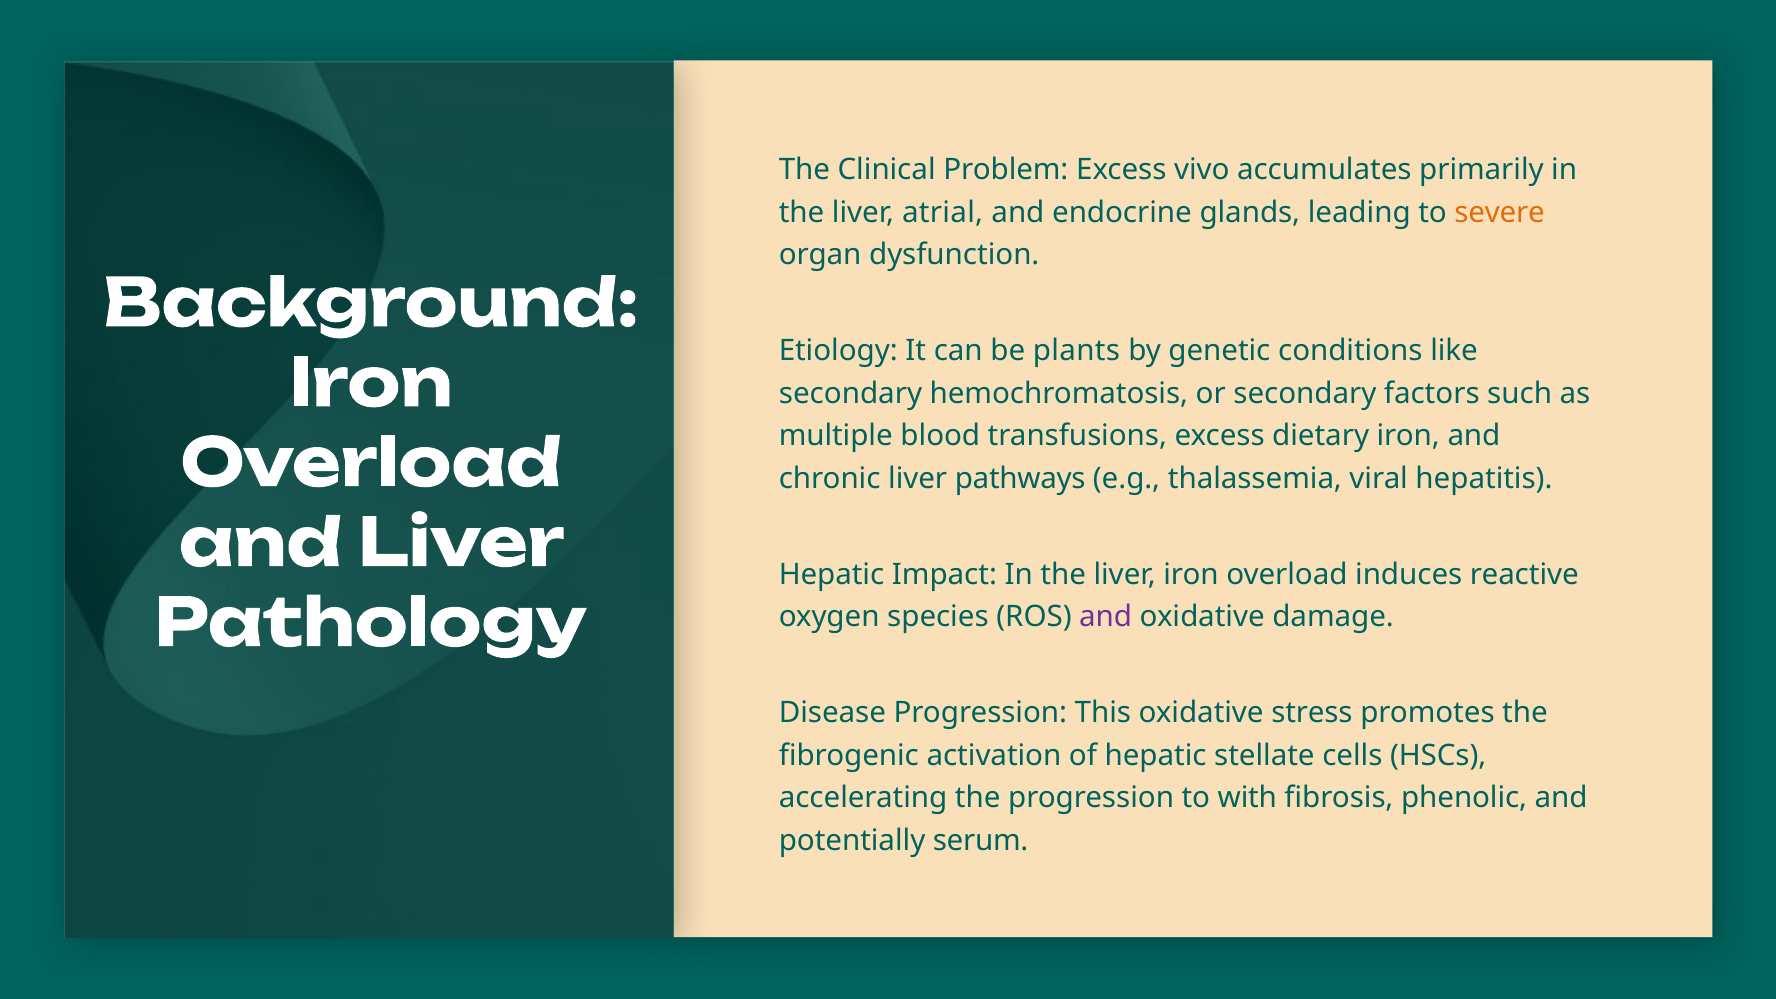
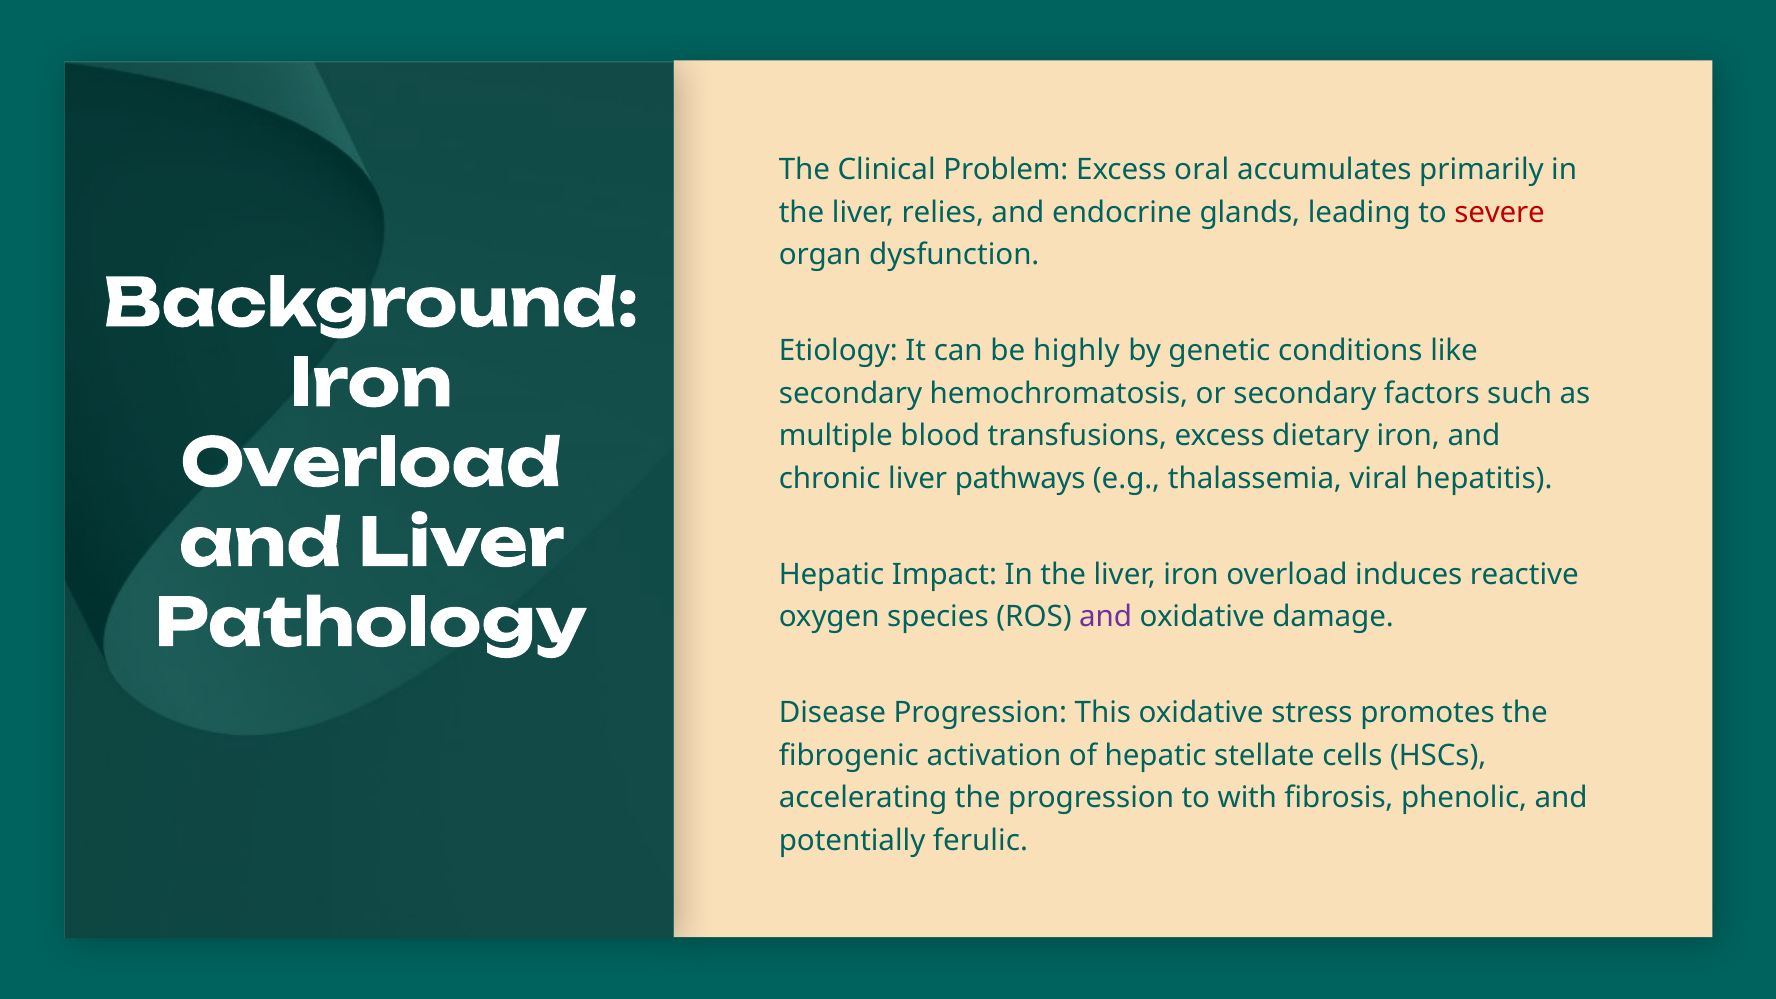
vivo: vivo -> oral
atrial: atrial -> relies
severe colour: orange -> red
plants: plants -> highly
serum: serum -> ferulic
